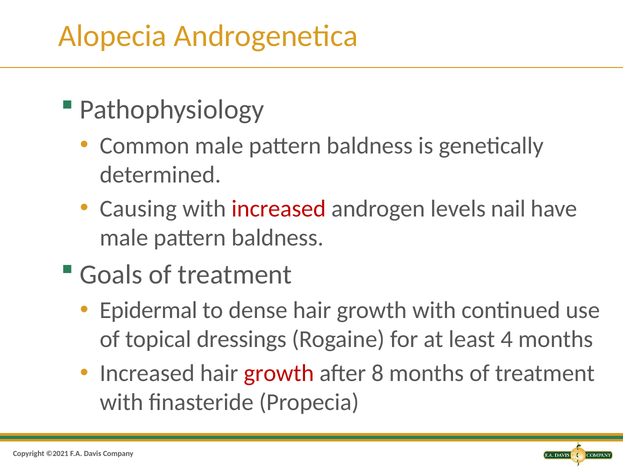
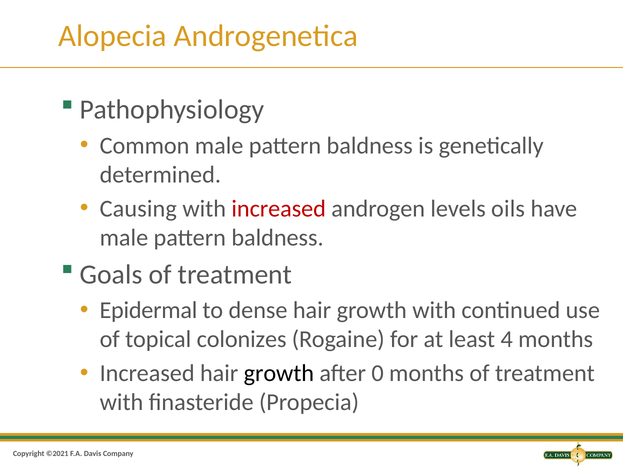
nail: nail -> oils
dressings: dressings -> colonizes
growth at (279, 374) colour: red -> black
8: 8 -> 0
